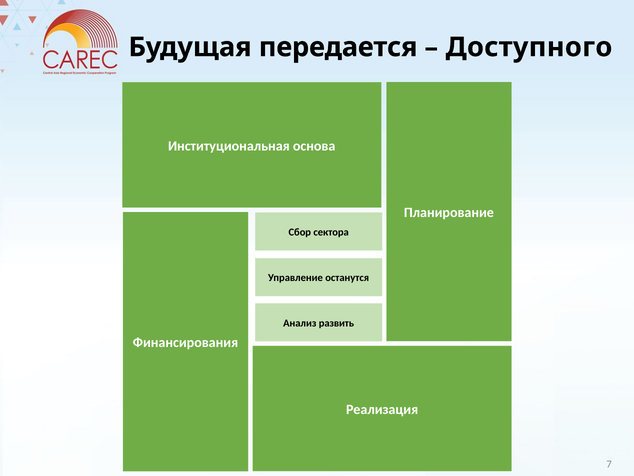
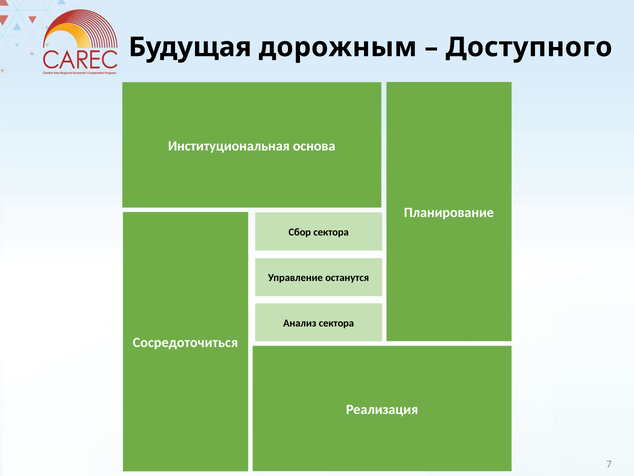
передается: передается -> дорожным
Анализ развить: развить -> сектора
Финансирования: Финансирования -> Сосредоточиться
